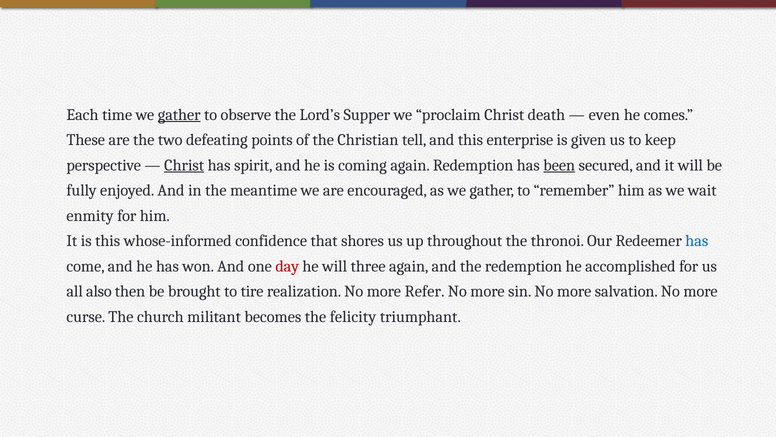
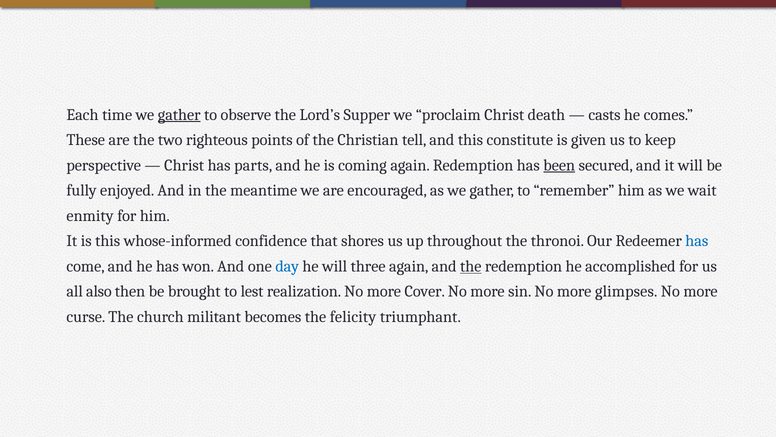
even: even -> casts
defeating: defeating -> righteous
enterprise: enterprise -> constitute
Christ at (184, 165) underline: present -> none
spirit: spirit -> parts
day colour: red -> blue
the at (471, 266) underline: none -> present
tire: tire -> lest
Refer: Refer -> Cover
salvation: salvation -> glimpses
